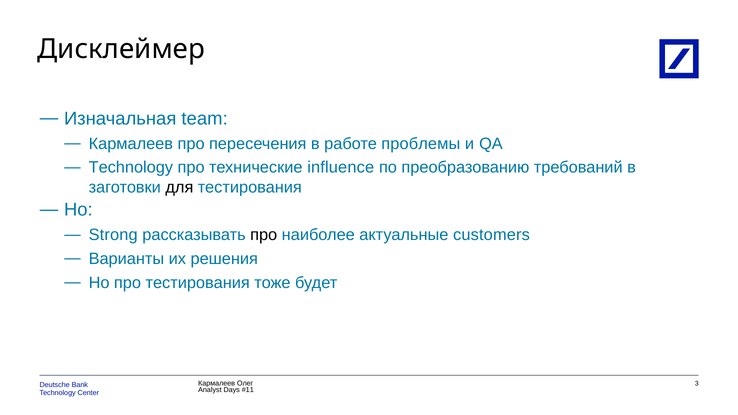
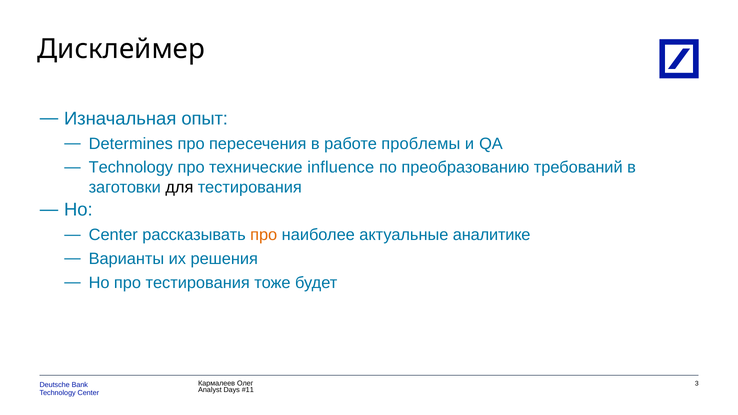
team: team -> опыт
Кармалеев at (131, 144): Кармалеев -> Determines
Strong at (113, 235): Strong -> Center
про at (264, 235) colour: black -> orange
customers: customers -> аналитике
